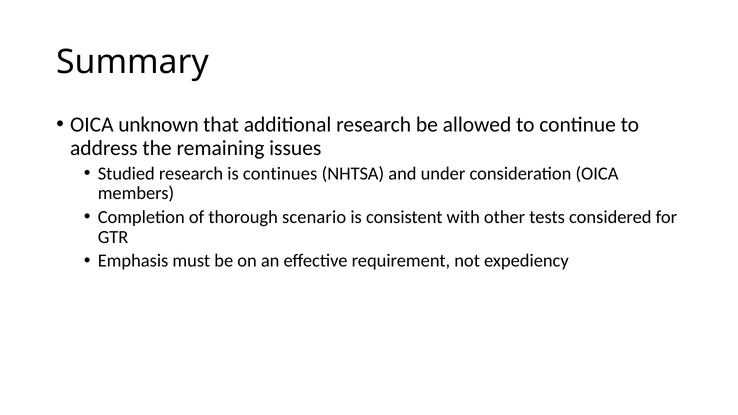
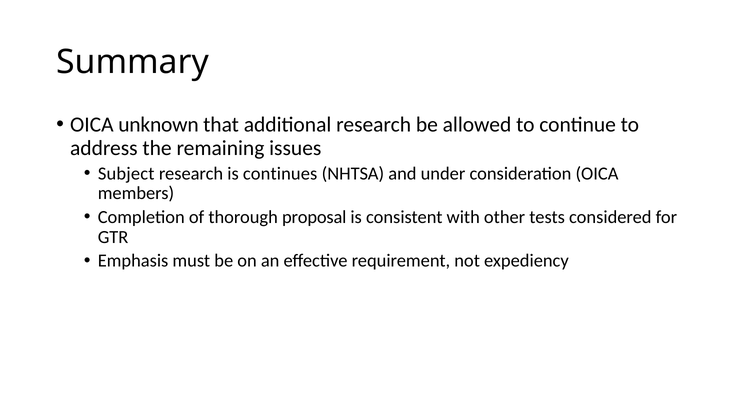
Studied: Studied -> Subject
scenario: scenario -> proposal
